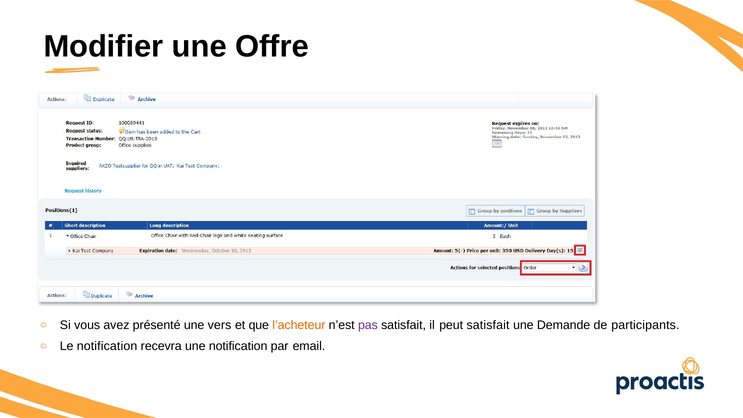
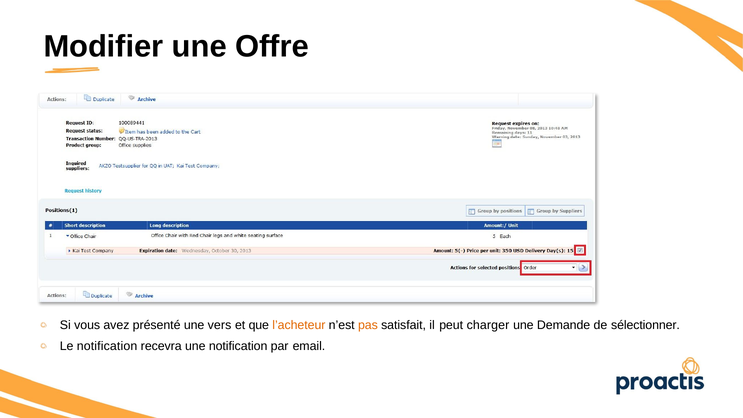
pas colour: purple -> orange
peut satisfait: satisfait -> charger
participants: participants -> sélectionner
